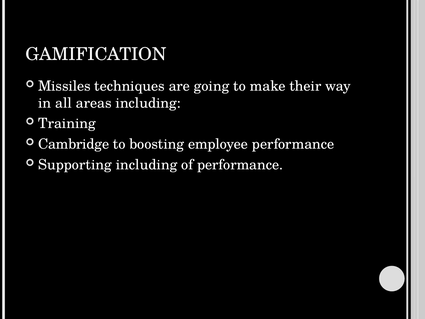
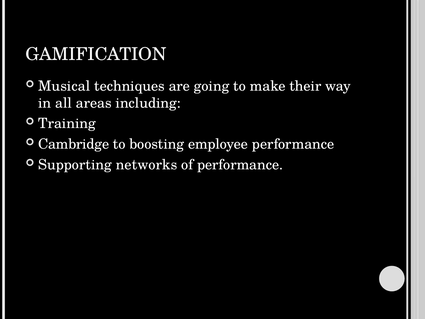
Missiles: Missiles -> Musical
Supporting including: including -> networks
